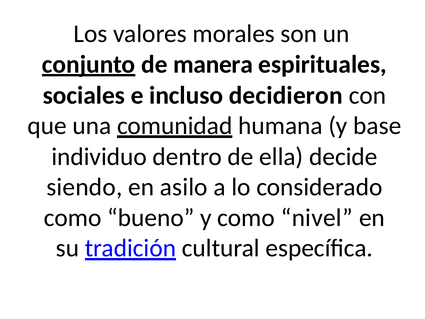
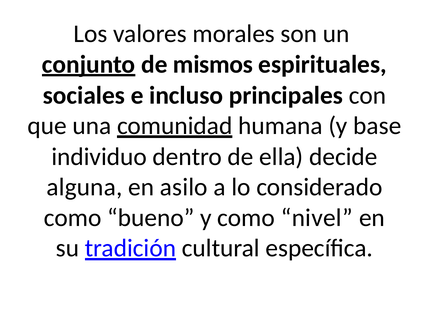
manera: manera -> mismos
decidieron: decidieron -> principales
siendo: siendo -> alguna
